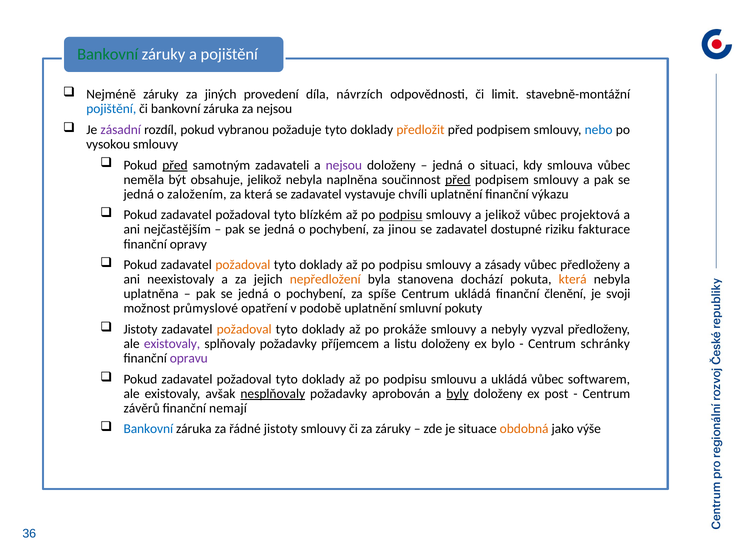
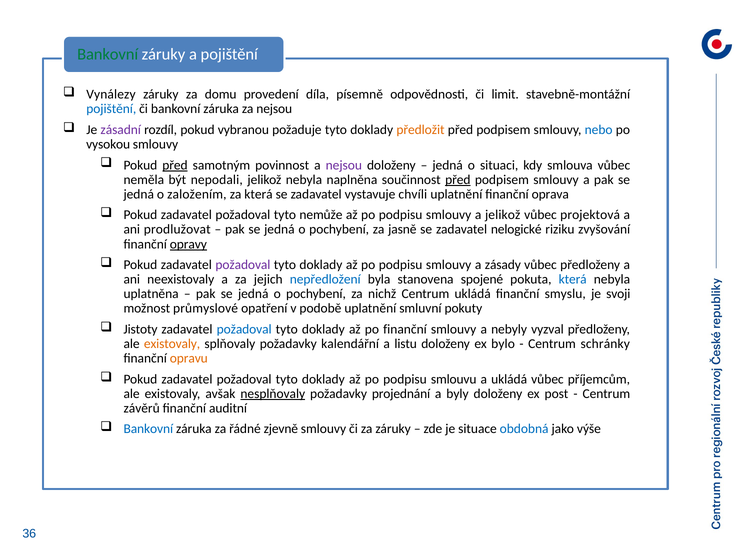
Nejméně: Nejméně -> Vynálezy
jiných: jiných -> domu
návrzích: návrzích -> písemně
zadavateli: zadavateli -> povinnost
obsahuje: obsahuje -> nepodali
výkazu: výkazu -> oprava
blízkém: blízkém -> nemůže
podpisu at (401, 215) underline: present -> none
nejčastějším: nejčastějším -> prodlužovat
jinou: jinou -> jasně
dostupné: dostupné -> nelogické
fakturace: fakturace -> zvyšování
opravy underline: none -> present
požadoval at (243, 265) colour: orange -> purple
nepředložení colour: orange -> blue
dochází: dochází -> spojené
která at (573, 279) colour: orange -> blue
spíše: spíše -> nichž
členění: členění -> smyslu
požadoval at (244, 329) colour: orange -> blue
po prokáže: prokáže -> finanční
existovaly at (172, 344) colour: purple -> orange
příjemcem: příjemcem -> kalendářní
opravu colour: purple -> orange
softwarem: softwarem -> příjemcům
aprobován: aprobován -> projednání
byly underline: present -> none
nemají: nemají -> auditní
řádné jistoty: jistoty -> zjevně
obdobná colour: orange -> blue
